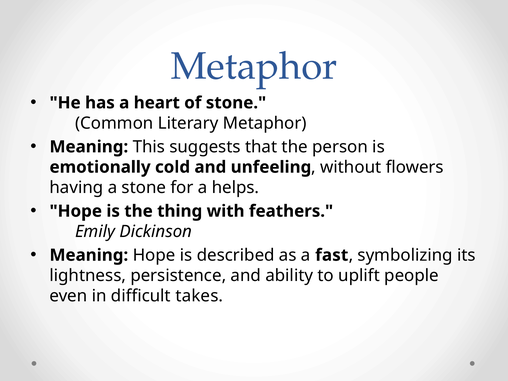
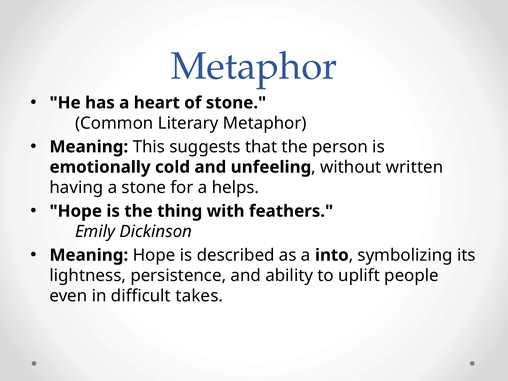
flowers: flowers -> written
fast: fast -> into
